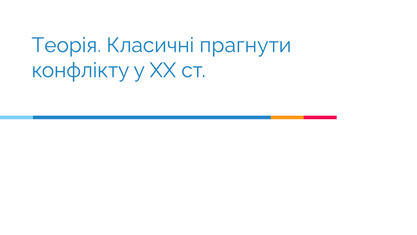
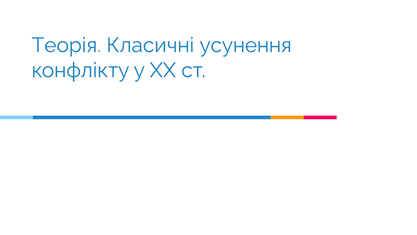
прагнути: прагнути -> усунення
